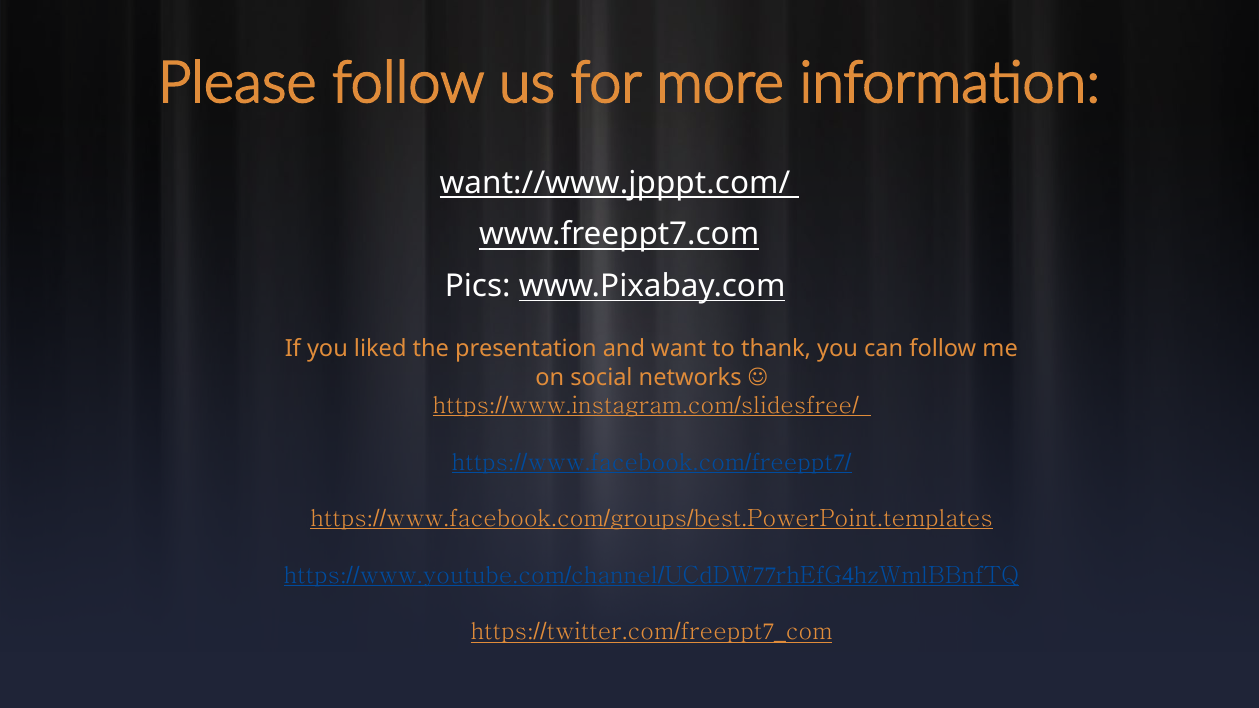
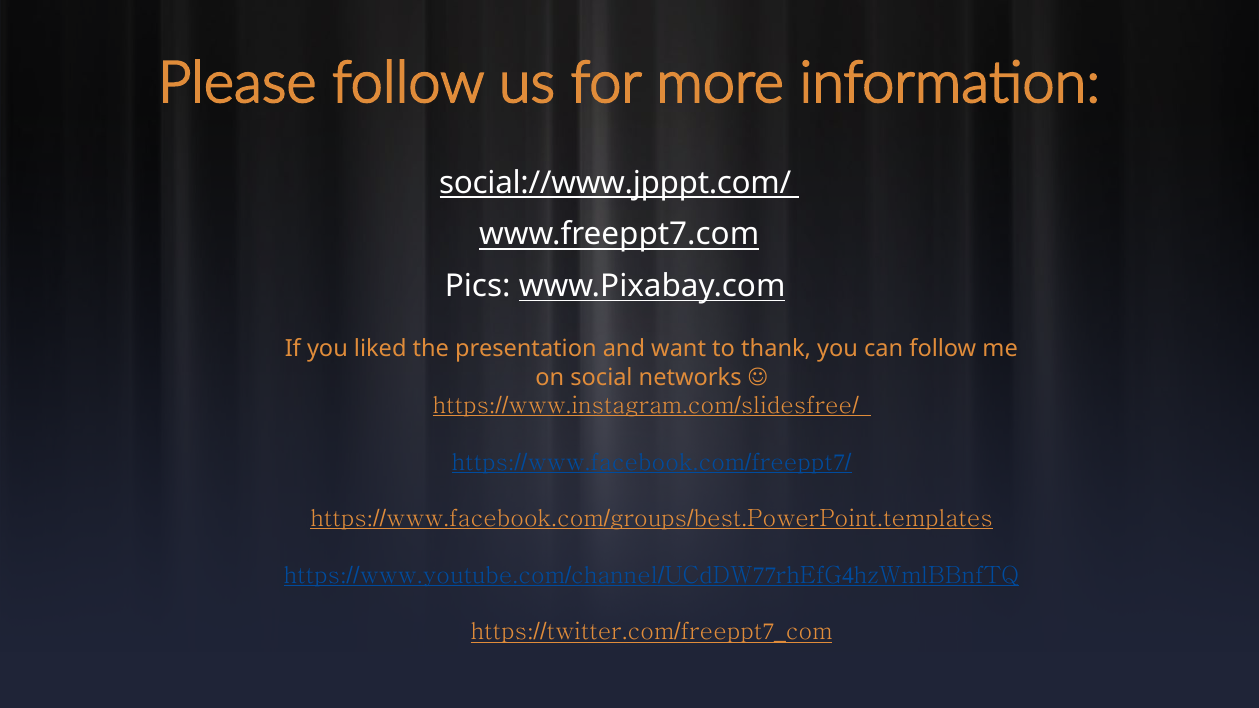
want://www.jpppt.com/: want://www.jpppt.com/ -> social://www.jpppt.com/
